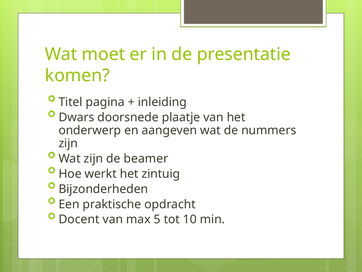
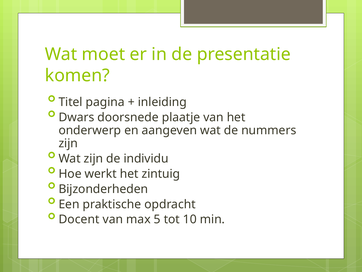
beamer: beamer -> individu
